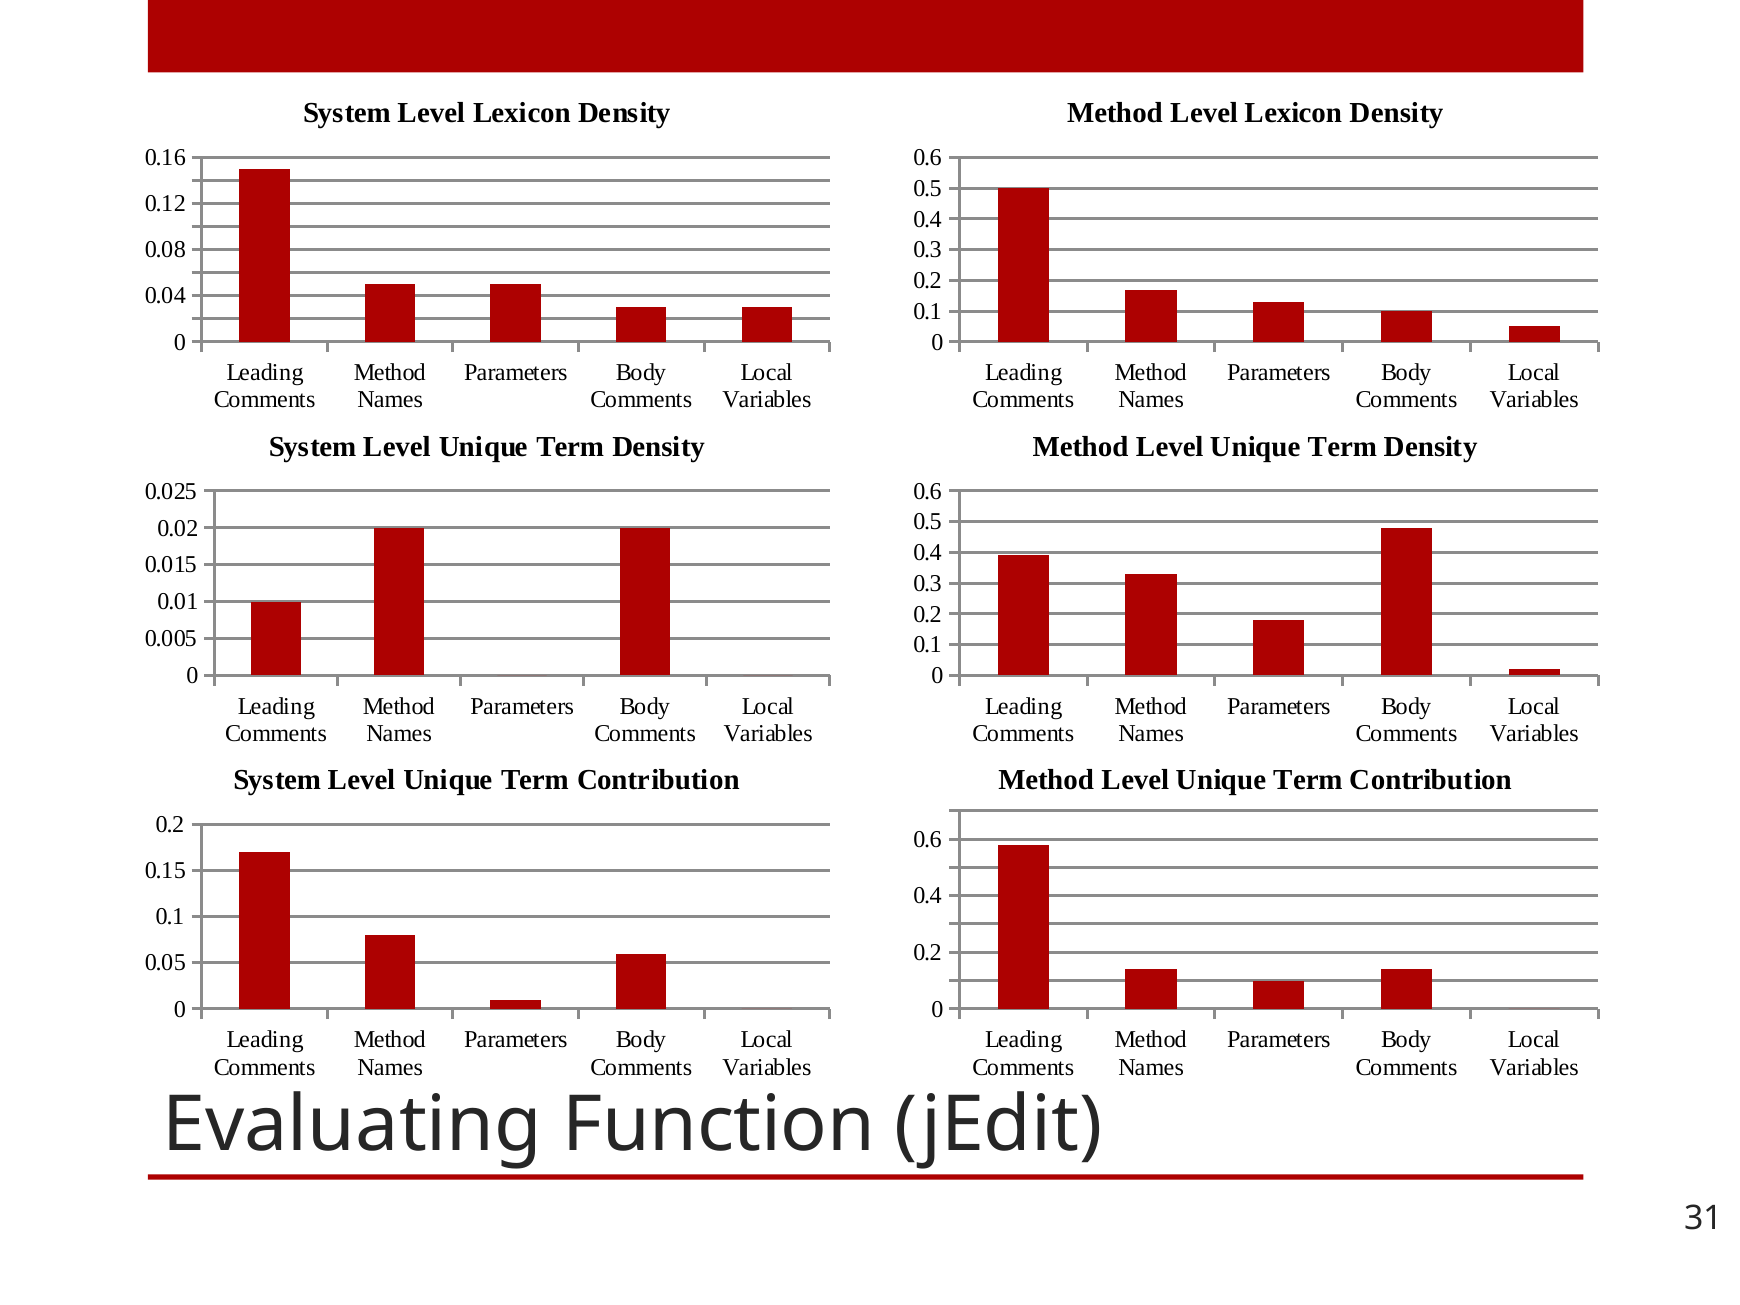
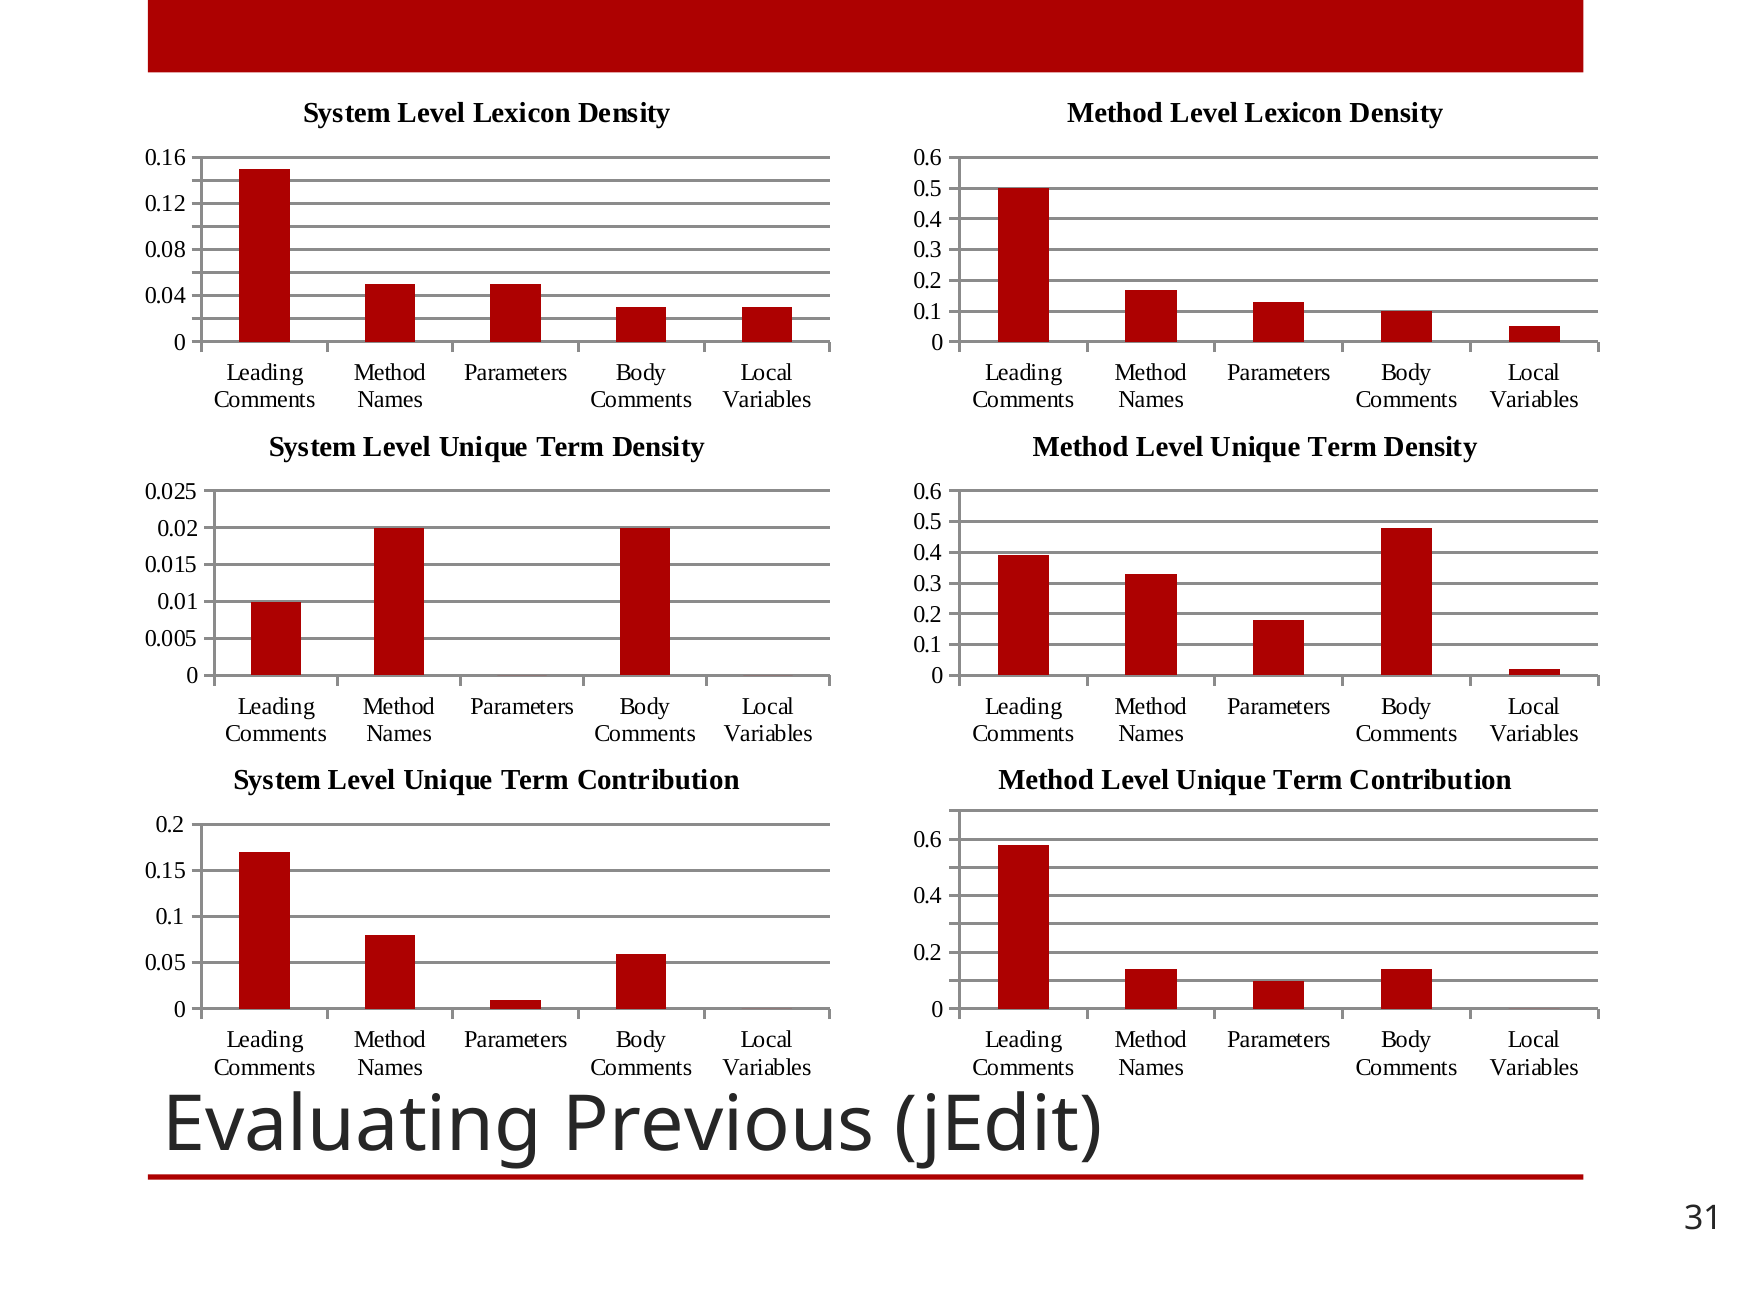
Function: Function -> Previous
